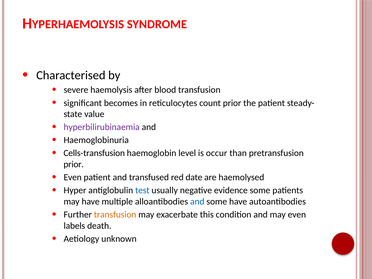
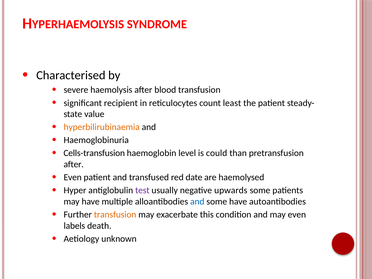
becomes: becomes -> recipient
count prior: prior -> least
hyperbilirubinaemia colour: purple -> orange
occur: occur -> could
prior at (74, 164): prior -> after
test colour: blue -> purple
evidence: evidence -> upwards
